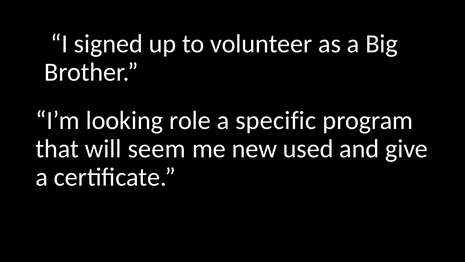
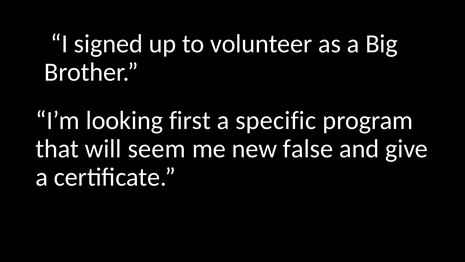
role: role -> first
used: used -> false
